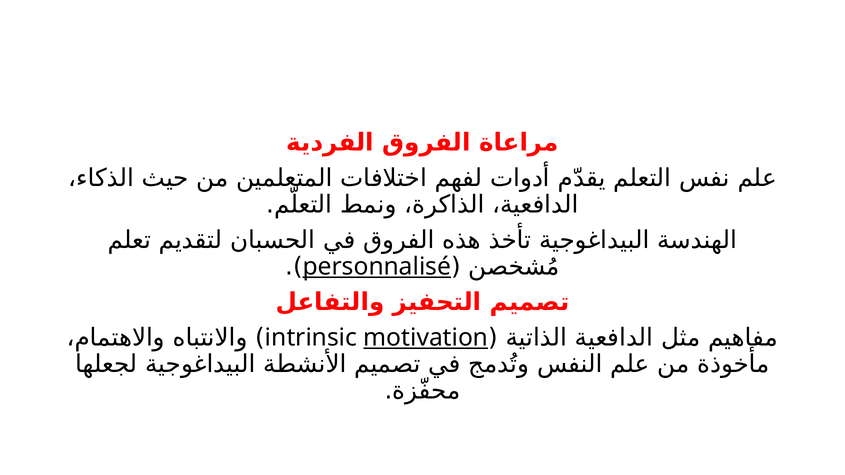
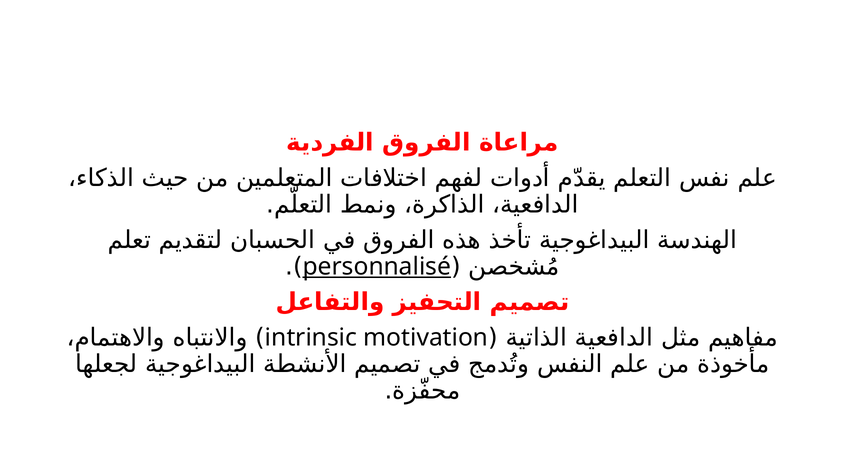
motivation underline: present -> none
